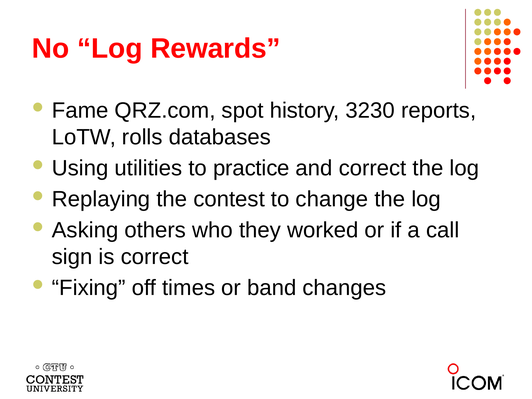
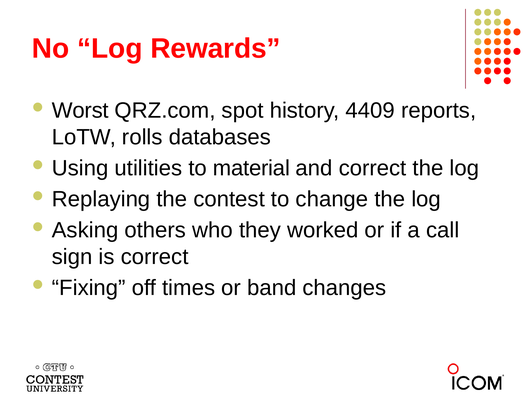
Fame: Fame -> Worst
3230: 3230 -> 4409
practice: practice -> material
